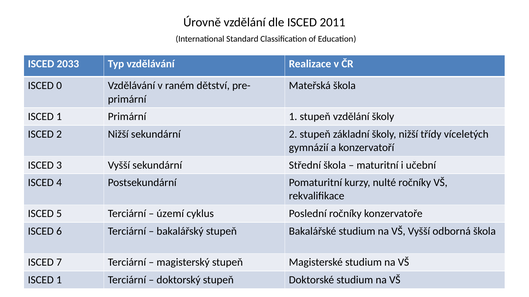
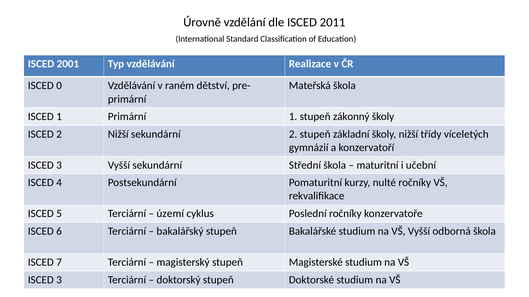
2033: 2033 -> 2001
stupeň vzdělání: vzdělání -> zákonný
1 at (59, 280): 1 -> 3
